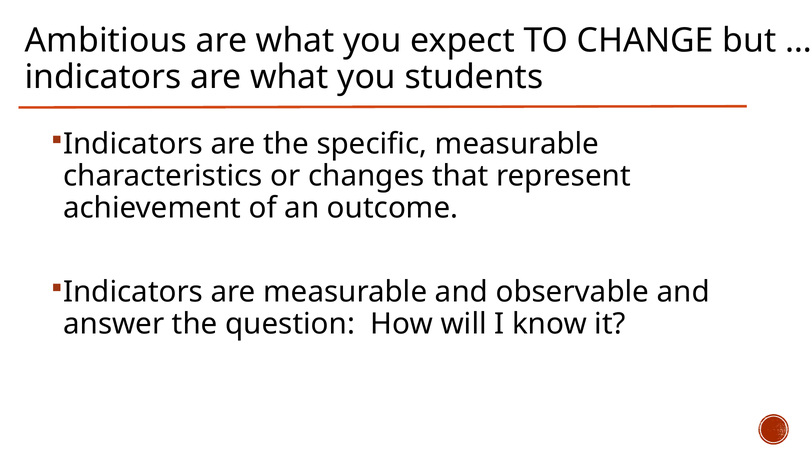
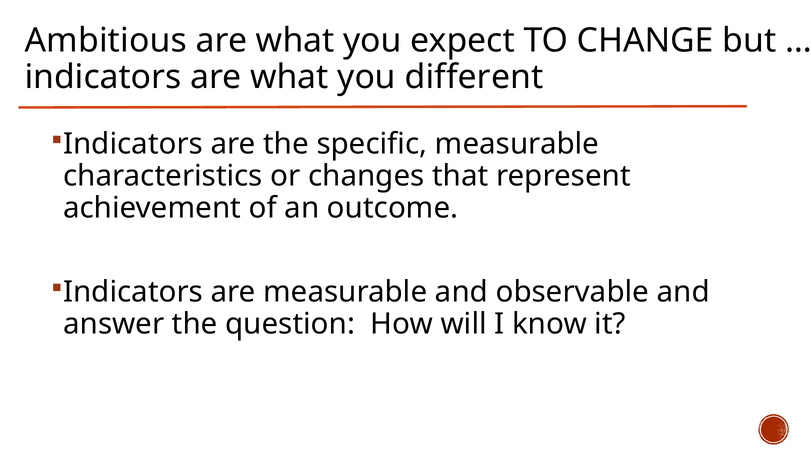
students: students -> different
